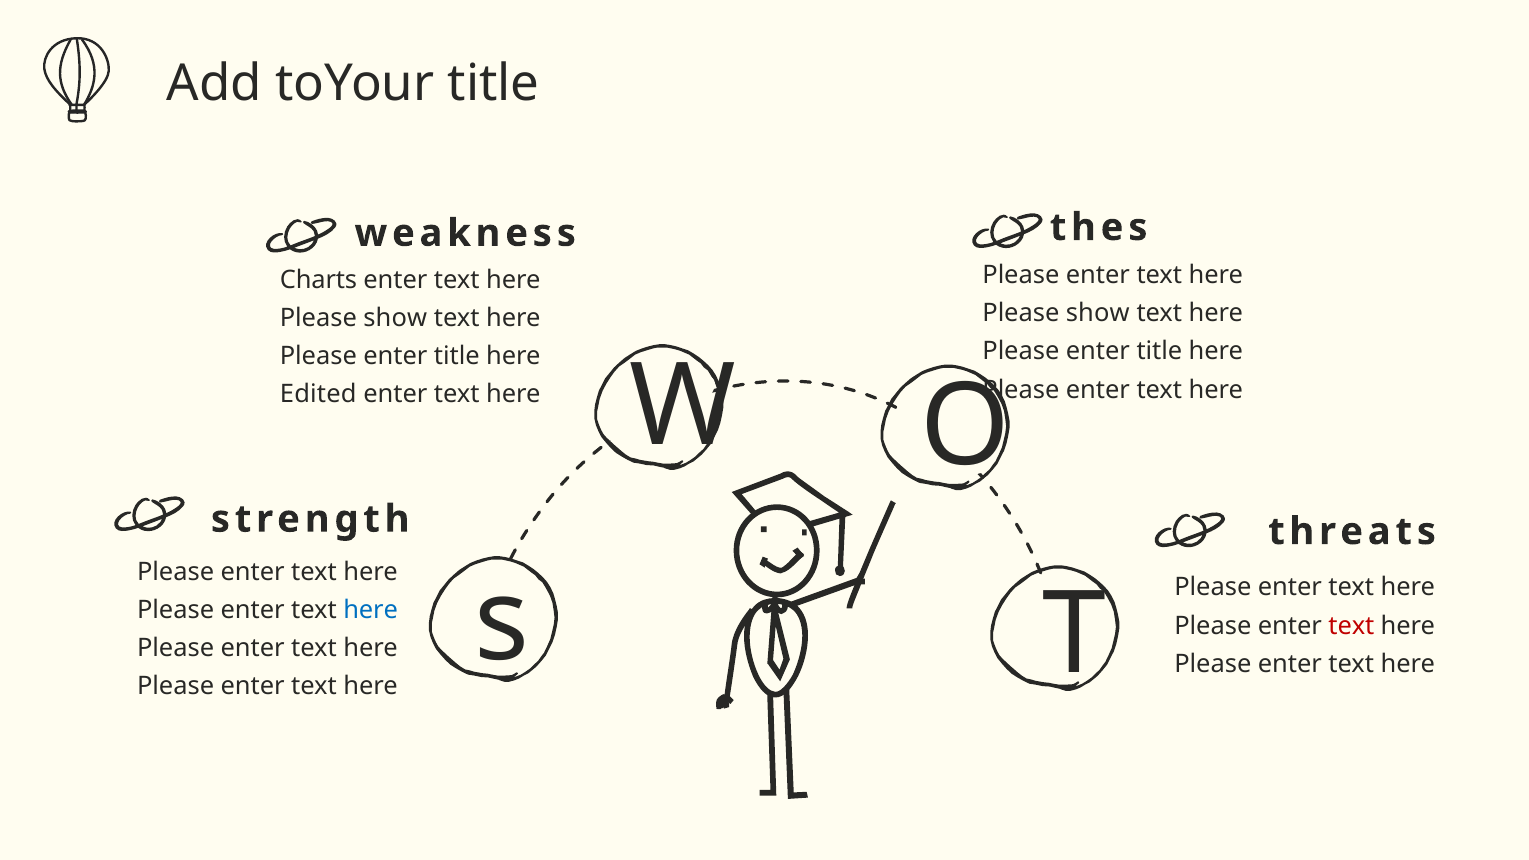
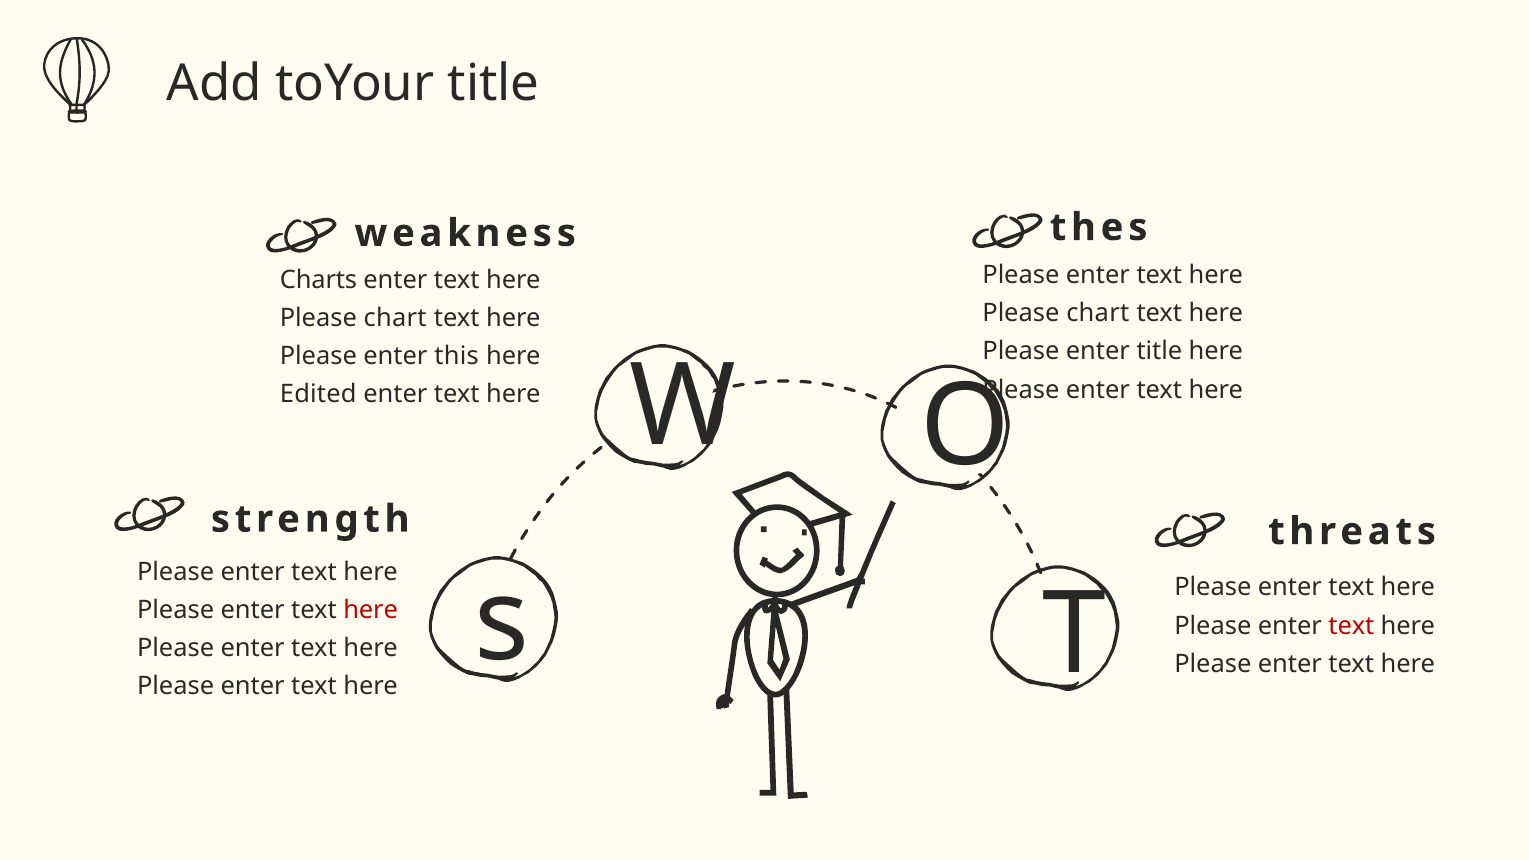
show at (1098, 313): show -> chart
show at (395, 318): show -> chart
title at (457, 356): title -> this
here at (371, 610) colour: blue -> red
